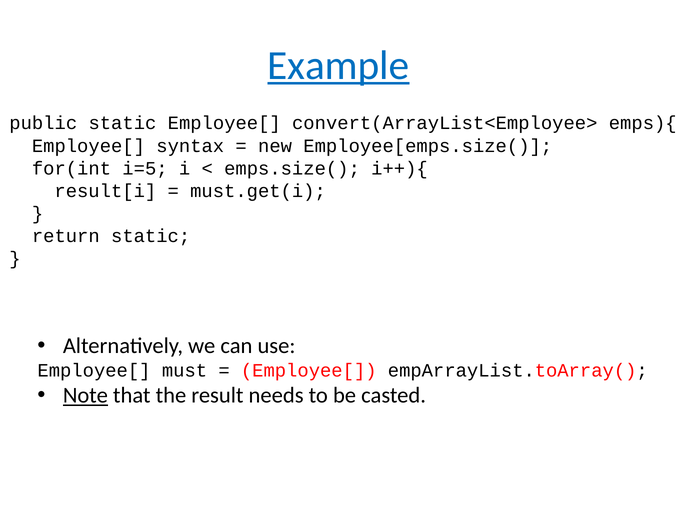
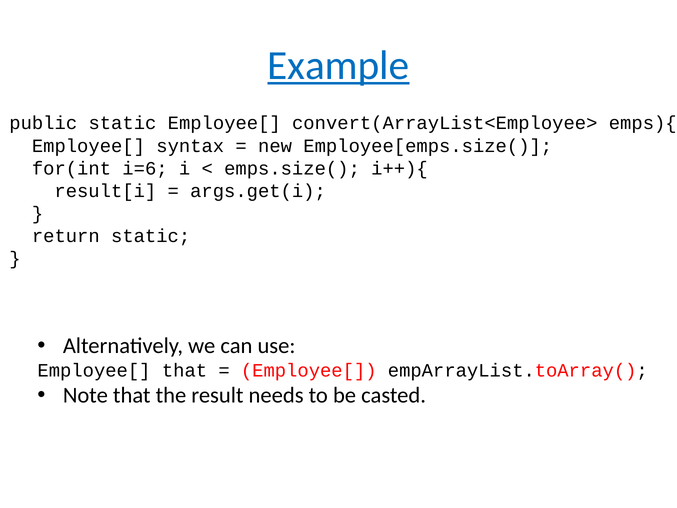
i=5: i=5 -> i=6
must.get(i: must.get(i -> args.get(i
Employee[ must: must -> that
Note underline: present -> none
